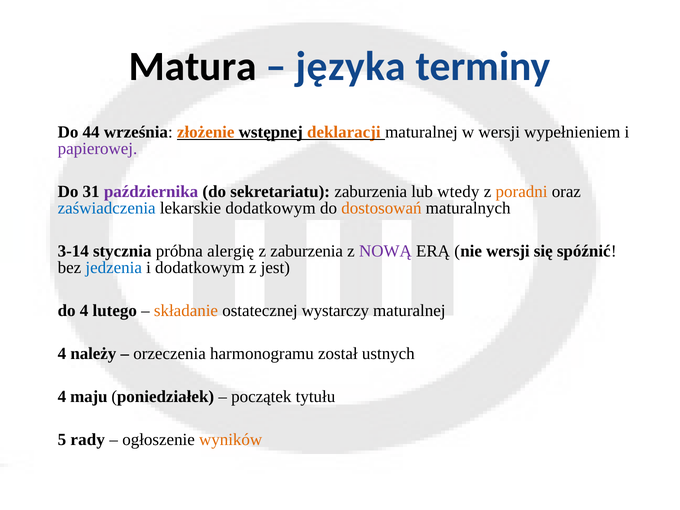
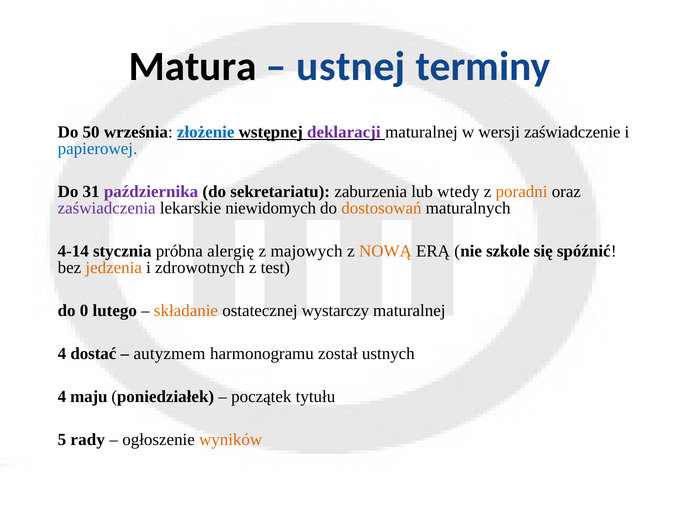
języka: języka -> ustnej
44: 44 -> 50
złożenie colour: orange -> blue
deklaracji colour: orange -> purple
wypełnieniem: wypełnieniem -> zaświadczenie
papierowej colour: purple -> blue
zaświadczenia colour: blue -> purple
lekarskie dodatkowym: dodatkowym -> niewidomych
3-14: 3-14 -> 4-14
z zaburzenia: zaburzenia -> majowych
NOWĄ colour: purple -> orange
nie wersji: wersji -> szkole
jedzenia colour: blue -> orange
i dodatkowym: dodatkowym -> zdrowotnych
jest: jest -> test
do 4: 4 -> 0
należy: należy -> dostać
orzeczenia: orzeczenia -> autyzmem
